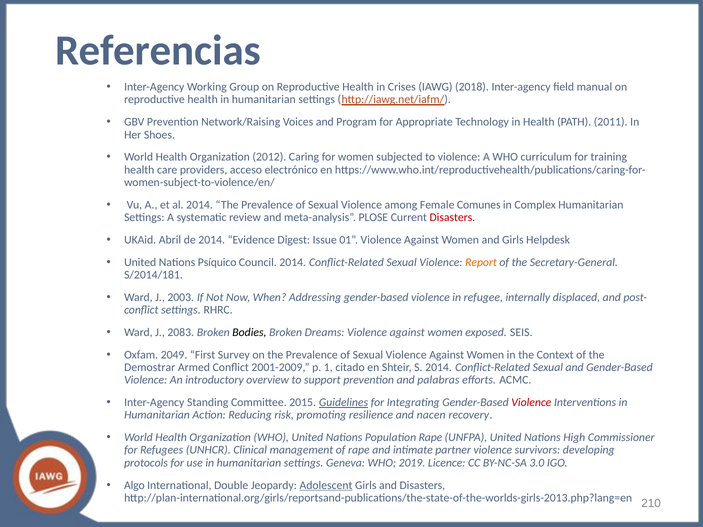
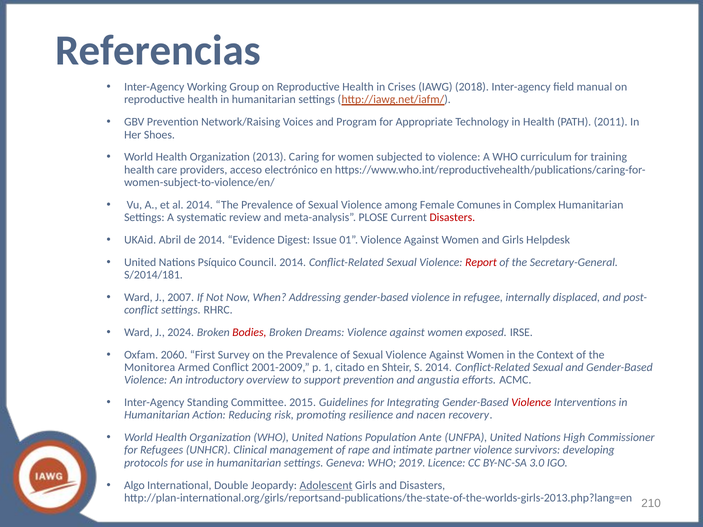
2012: 2012 -> 2013
Report colour: orange -> red
2003: 2003 -> 2007
2083: 2083 -> 2024
Bodies colour: black -> red
SEIS: SEIS -> IRSE
2049: 2049 -> 2060
Demostrar: Demostrar -> Monitorea
palabras: palabras -> angustia
Guidelines underline: present -> none
Population Rape: Rape -> Ante
